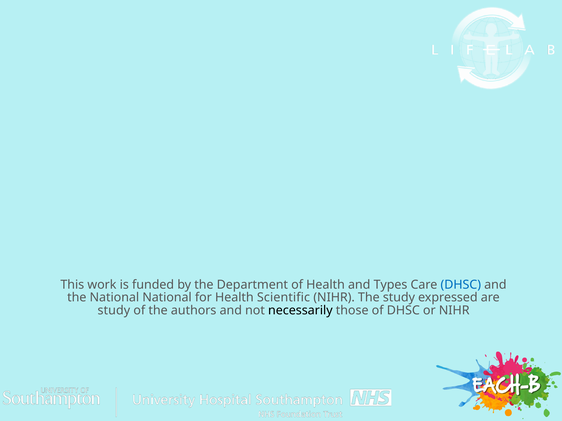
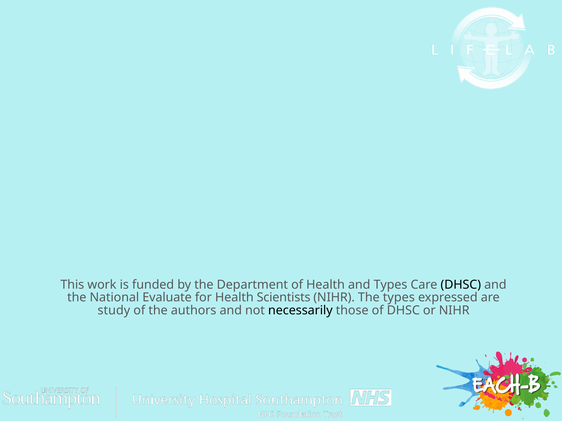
DHSC at (461, 285) colour: blue -> black
National National: National -> Evaluate
Scientific: Scientific -> Scientists
The study: study -> types
